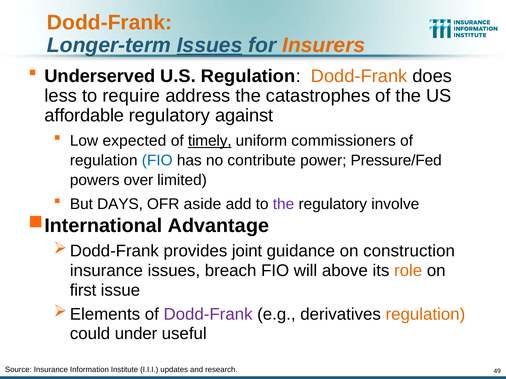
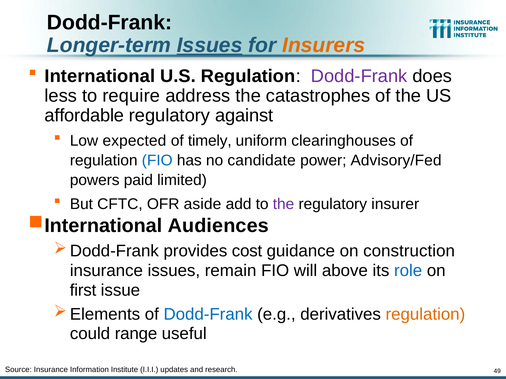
Dodd-Frank at (110, 23) colour: orange -> black
Underserved: Underserved -> International
Dodd-Frank at (359, 76) colour: orange -> purple
timely underline: present -> none
commissioners: commissioners -> clearinghouses
contribute: contribute -> candidate
Pressure/Fed: Pressure/Fed -> Advisory/Fed
over: over -> paid
DAYS: DAYS -> CFTC
involve: involve -> insurer
Advantage: Advantage -> Audiences
joint: joint -> cost
breach: breach -> remain
role colour: orange -> blue
Dodd-Frank at (208, 315) colour: purple -> blue
under: under -> range
